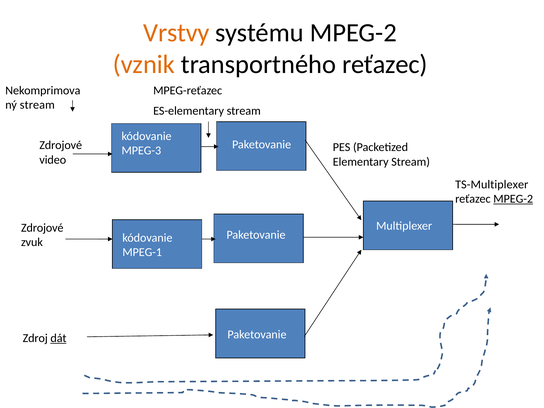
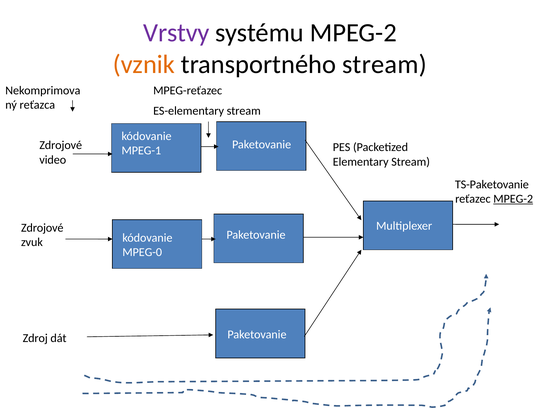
Vrstvy colour: orange -> purple
transportného reťazec: reťazec -> stream
stream at (37, 105): stream -> reťazca
MPEG-3: MPEG-3 -> MPEG-1
TS-Multiplexer: TS-Multiplexer -> TS-Paketovanie
MPEG-1: MPEG-1 -> MPEG-0
dát underline: present -> none
